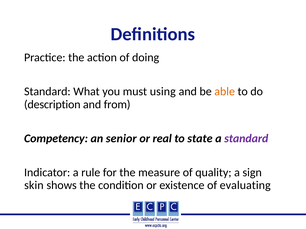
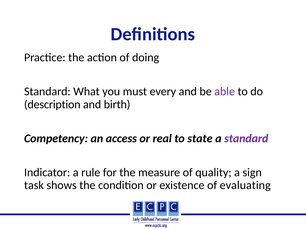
using: using -> every
able colour: orange -> purple
from: from -> birth
senior: senior -> access
skin: skin -> task
